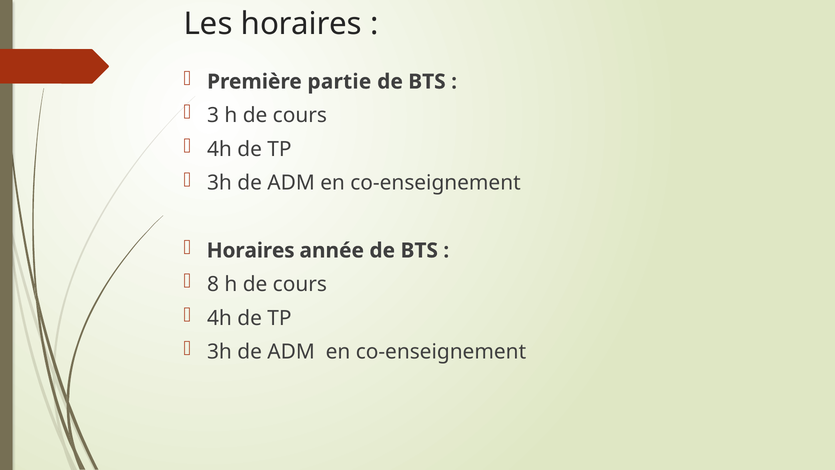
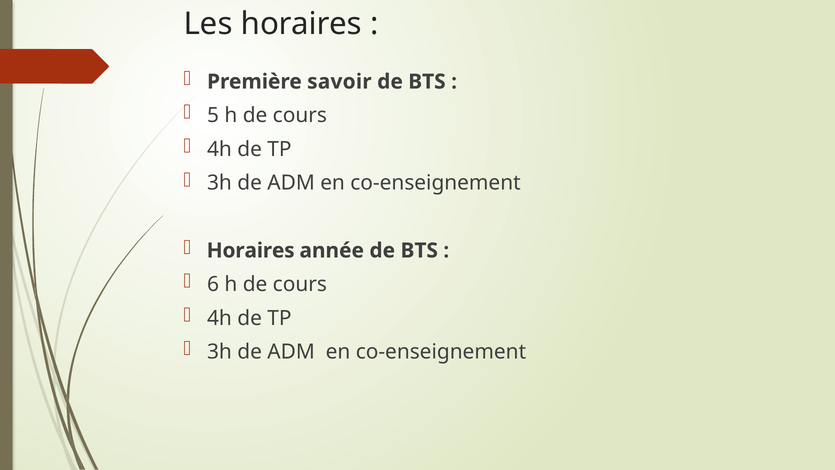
partie: partie -> savoir
3: 3 -> 5
8: 8 -> 6
